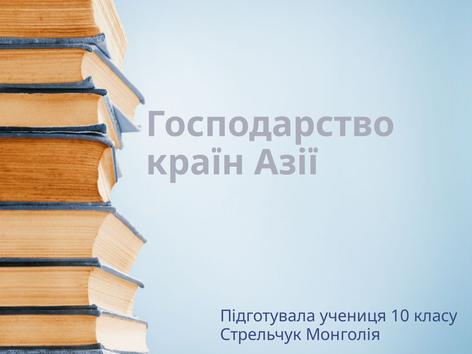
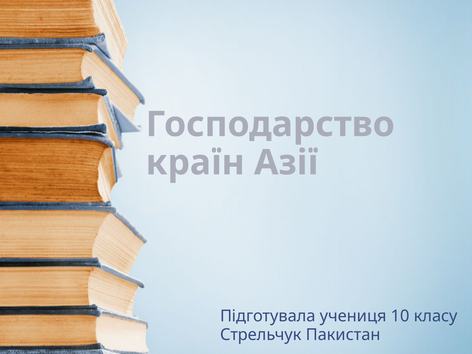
Монголія: Монголія -> Пакистан
